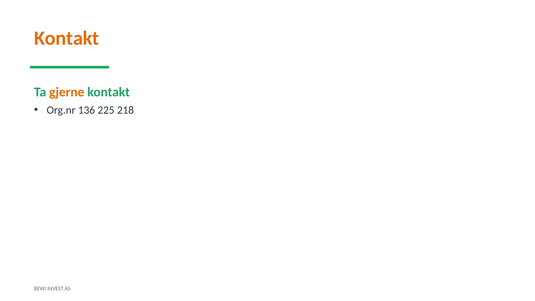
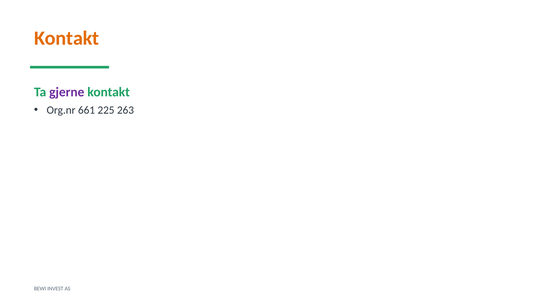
gjerne colour: orange -> purple
136: 136 -> 661
218: 218 -> 263
